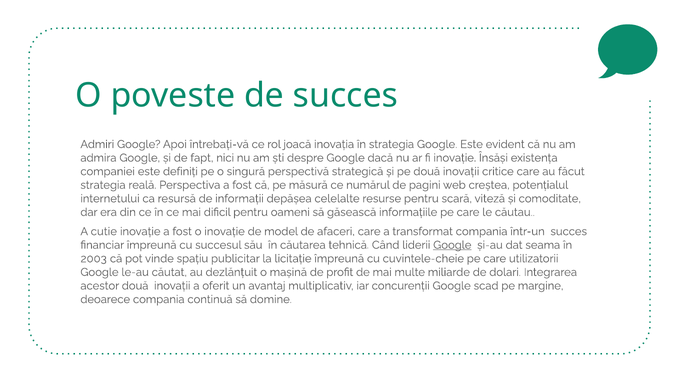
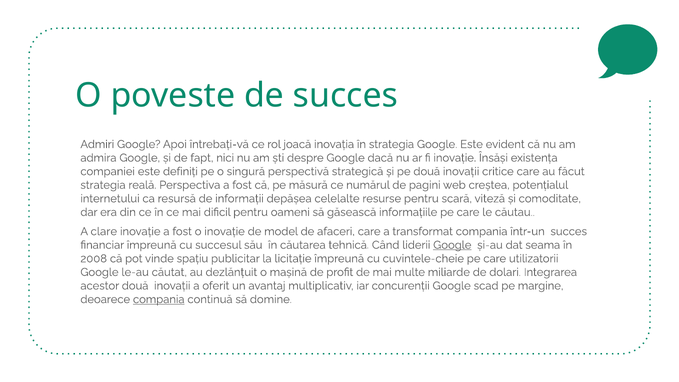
cutie: cutie -> clare
2003: 2003 -> 2008
compania at (159, 299) underline: none -> present
